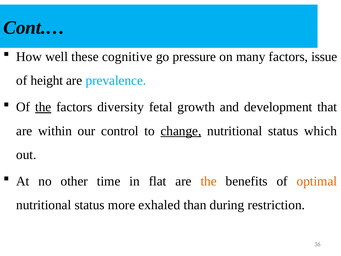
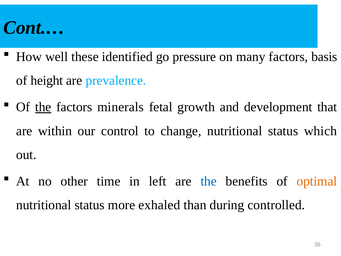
cognitive: cognitive -> identified
issue: issue -> basis
diversity: diversity -> minerals
change underline: present -> none
flat: flat -> left
the at (209, 181) colour: orange -> blue
restriction: restriction -> controlled
